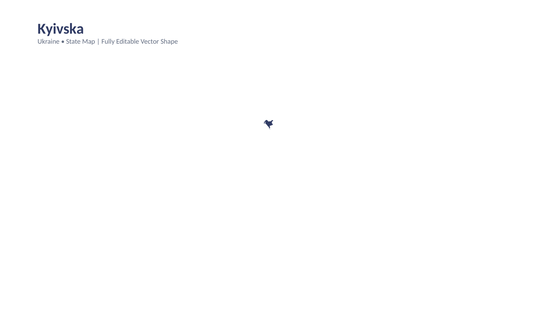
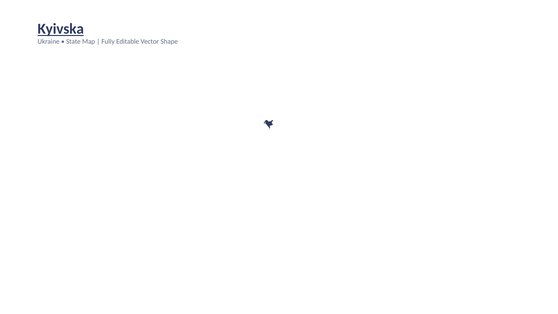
Kyivska underline: none -> present
